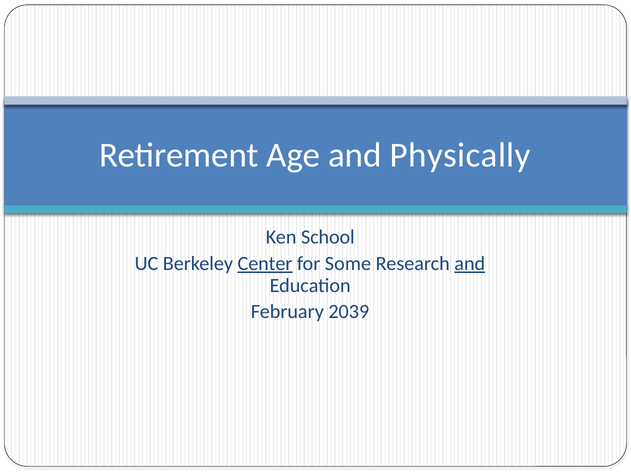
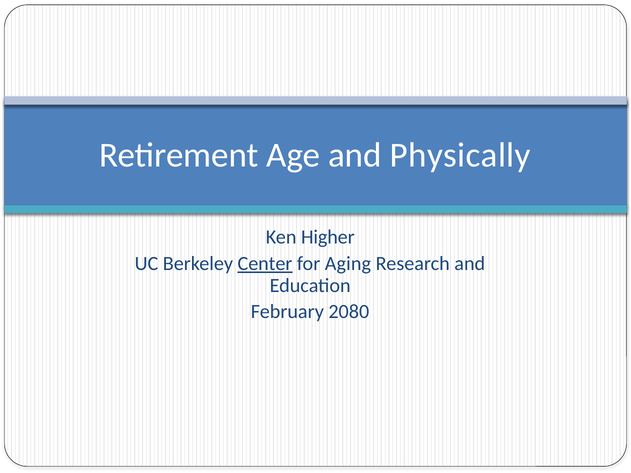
School: School -> Higher
Some: Some -> Aging
and at (470, 264) underline: present -> none
2039: 2039 -> 2080
